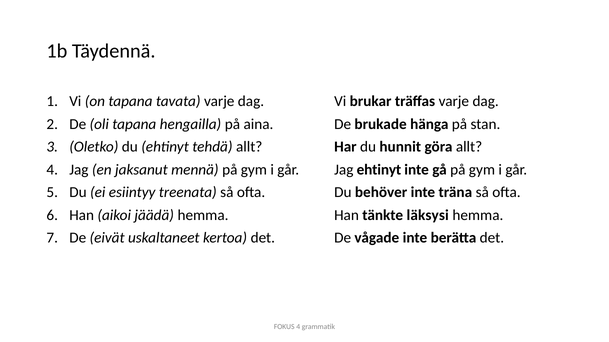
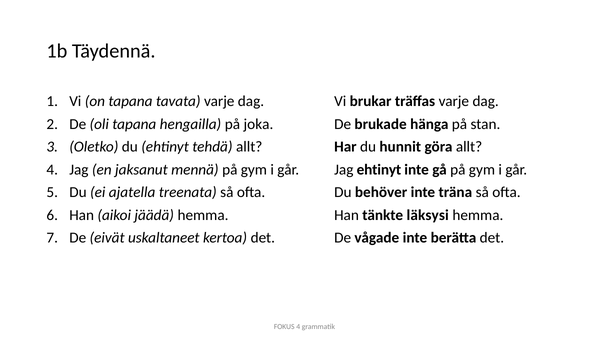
aina: aina -> joka
esiintyy: esiintyy -> ajatella
